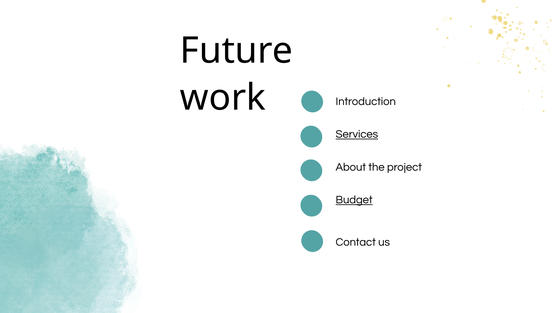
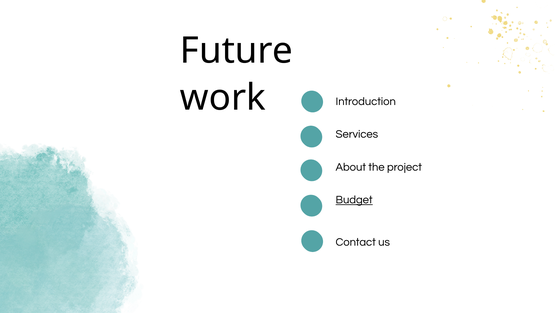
Services underline: present -> none
